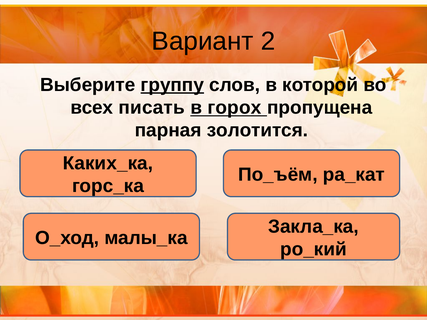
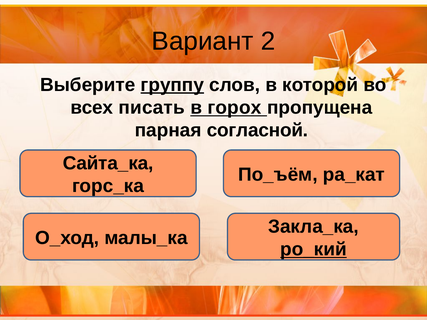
золотится: золотится -> согласной
Каких_ка: Каких_ка -> Сайта_ка
ро_кий underline: none -> present
